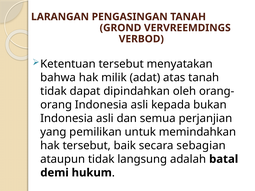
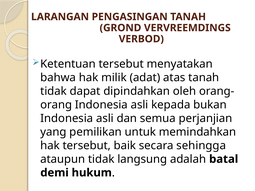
sebagian: sebagian -> sehingga
